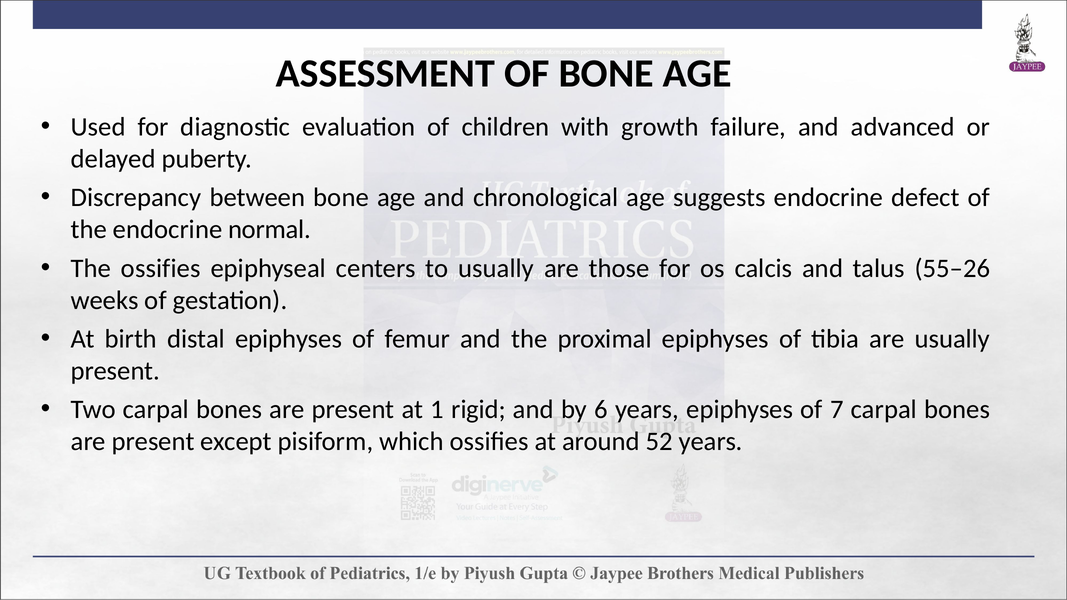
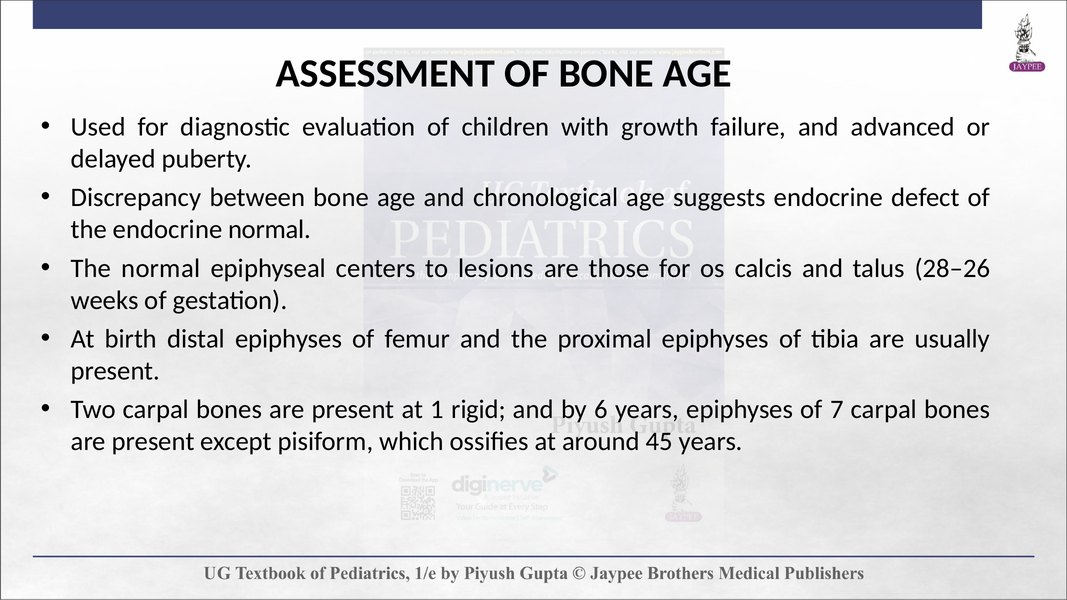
The ossifies: ossifies -> normal
to usually: usually -> lesions
55–26: 55–26 -> 28–26
52: 52 -> 45
